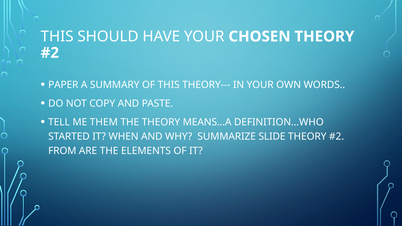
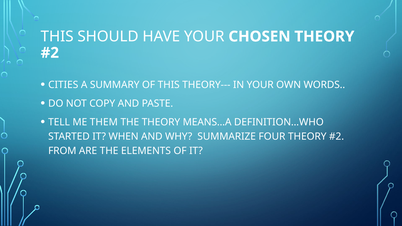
PAPER: PAPER -> CITIES
SLIDE: SLIDE -> FOUR
